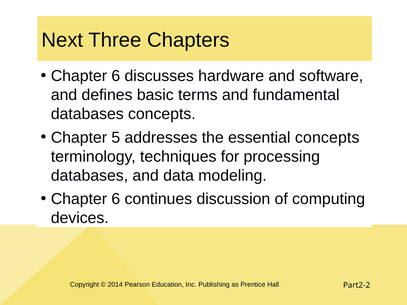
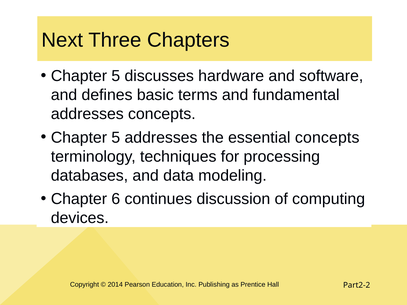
6 at (116, 76): 6 -> 5
databases at (87, 114): databases -> addresses
